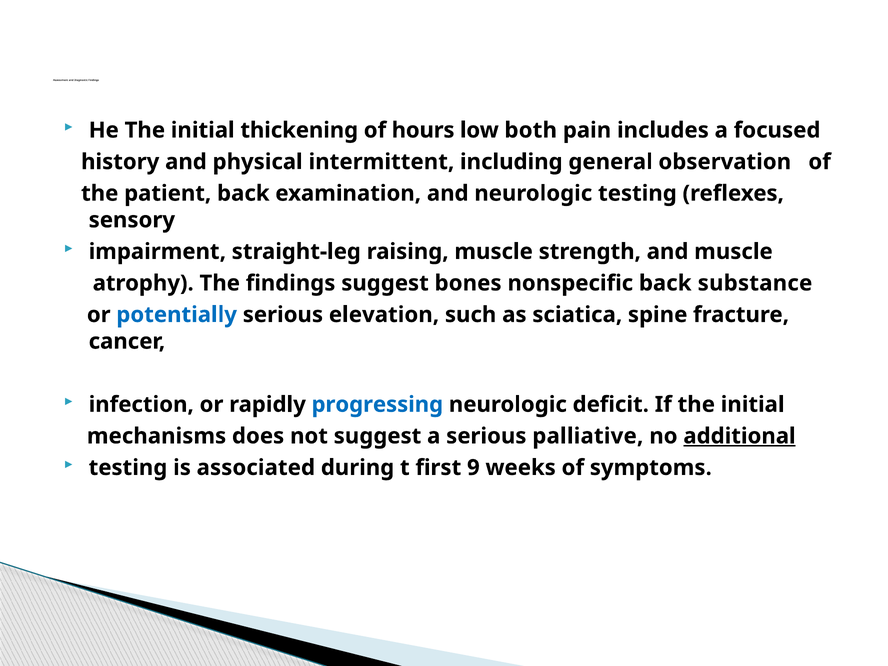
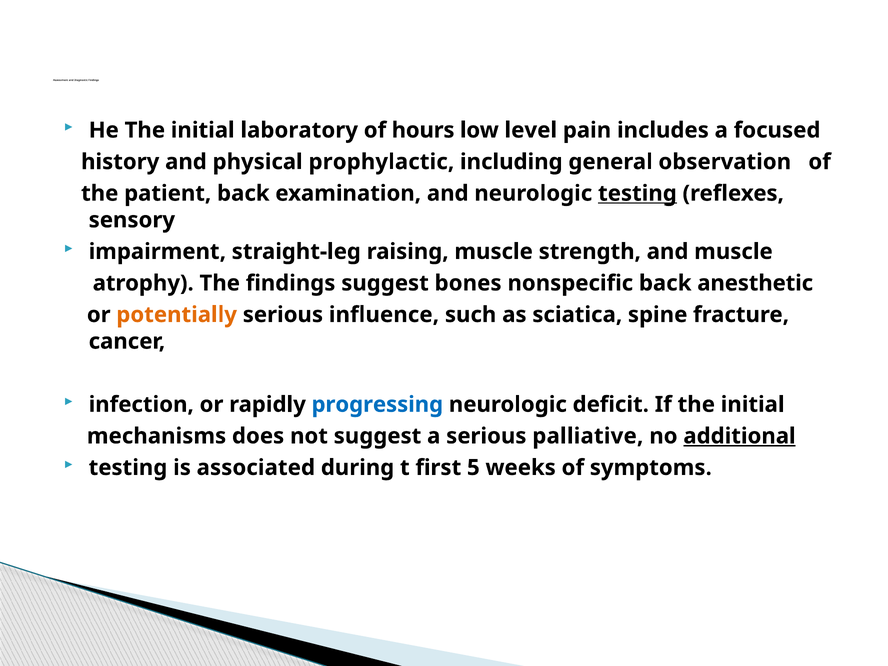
thickening: thickening -> laboratory
both: both -> level
intermittent: intermittent -> prophylactic
testing at (637, 193) underline: none -> present
substance: substance -> anesthetic
potentially colour: blue -> orange
elevation: elevation -> influence
9: 9 -> 5
